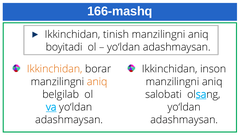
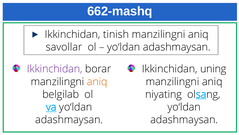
166-mashq: 166-mashq -> 662-mashq
boyitadi: boyitadi -> savollar
Ikkinchidan at (55, 69) colour: orange -> purple
inson: inson -> uning
salobati: salobati -> niyating
